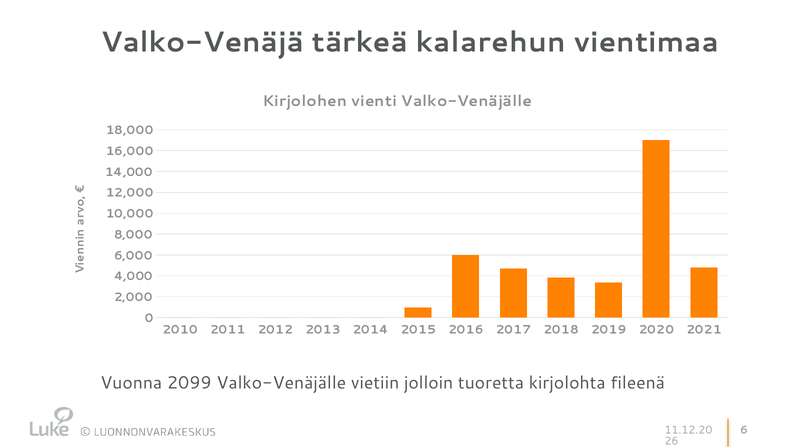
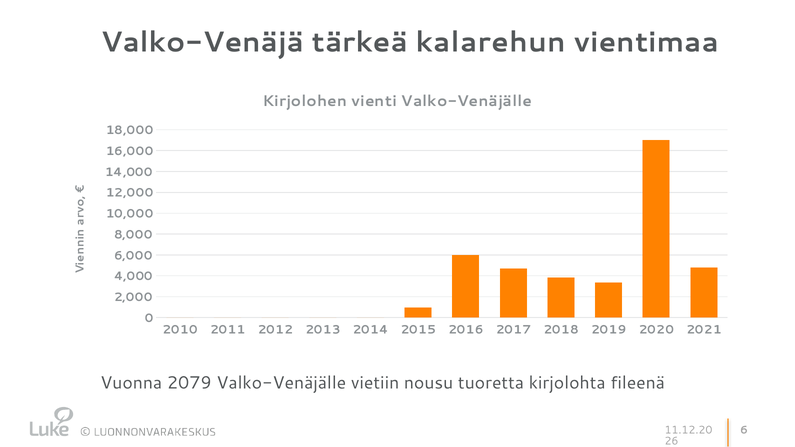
2099: 2099 -> 2079
jolloin: jolloin -> nousu
